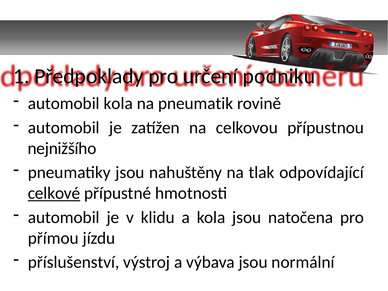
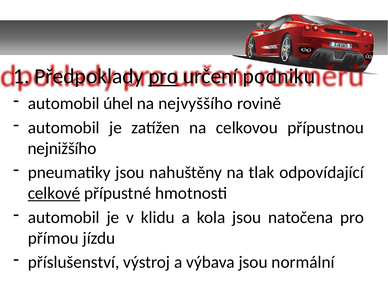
pro at (163, 76) underline: none -> present
automobil kola: kola -> úhel
pneumatik: pneumatik -> nejvyššího
